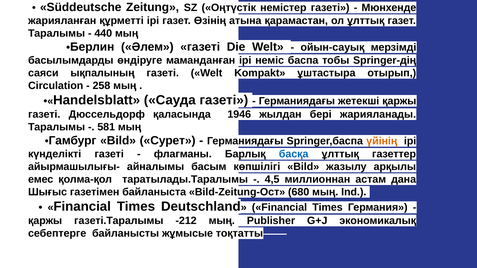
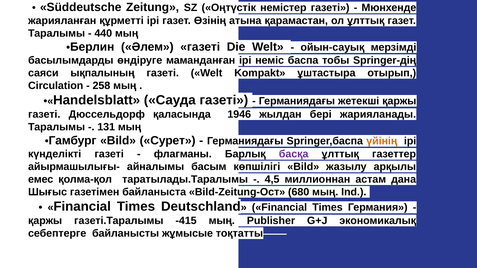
581: 581 -> 131
басқа colour: blue -> purple
-212: -212 -> -415
